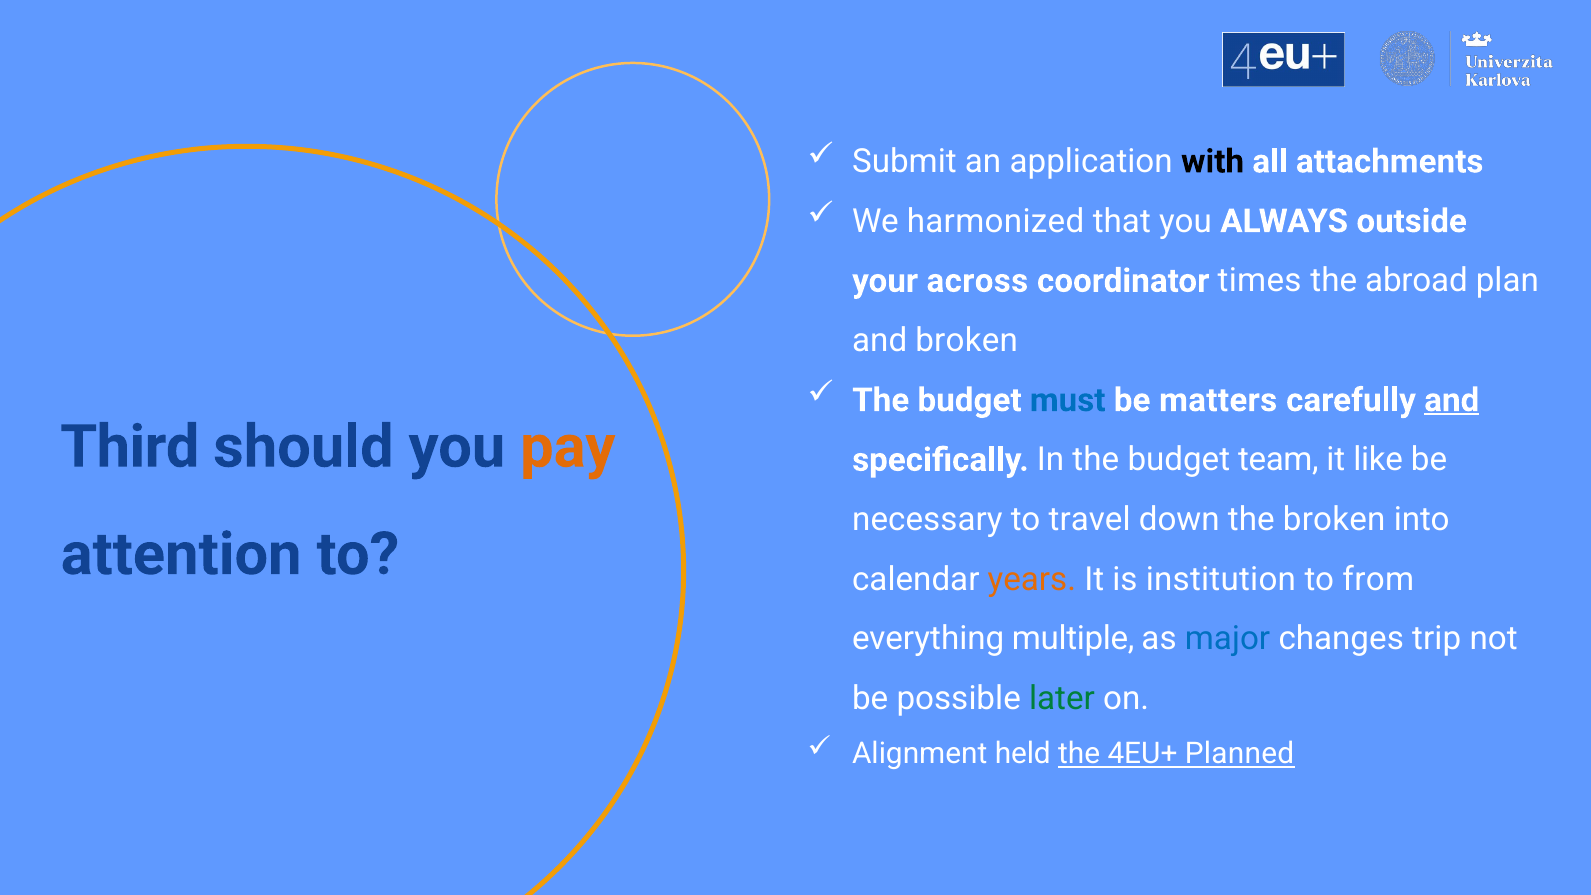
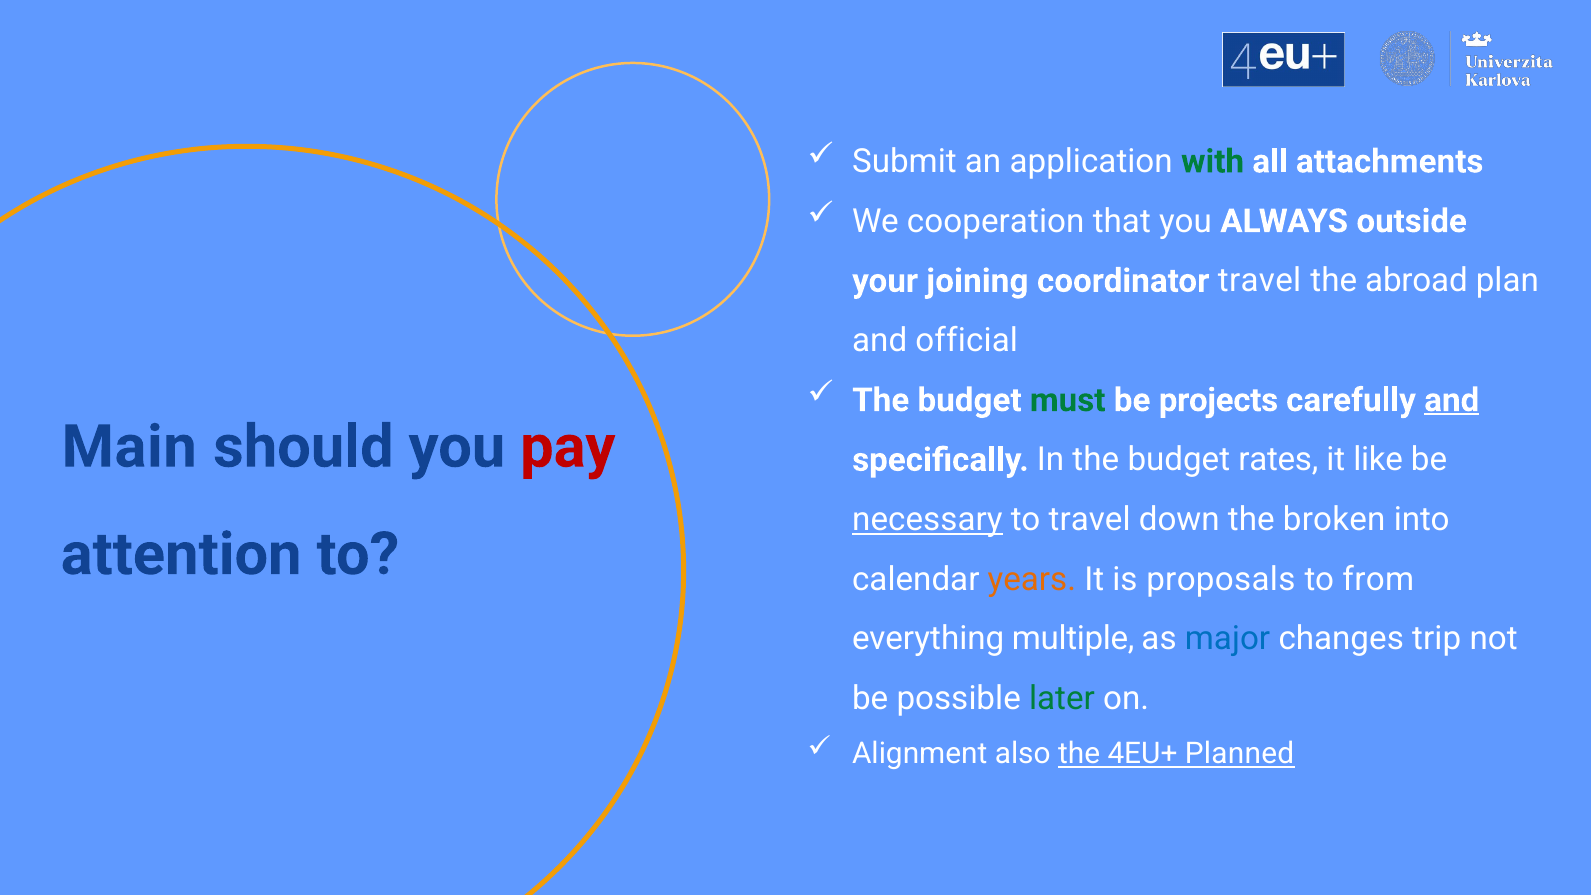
with colour: black -> green
harmonized: harmonized -> cooperation
across: across -> joining
coordinator times: times -> travel
and broken: broken -> official
must colour: blue -> green
matters: matters -> projects
Third: Third -> Main
pay colour: orange -> red
team: team -> rates
necessary underline: none -> present
institution: institution -> proposals
held: held -> also
